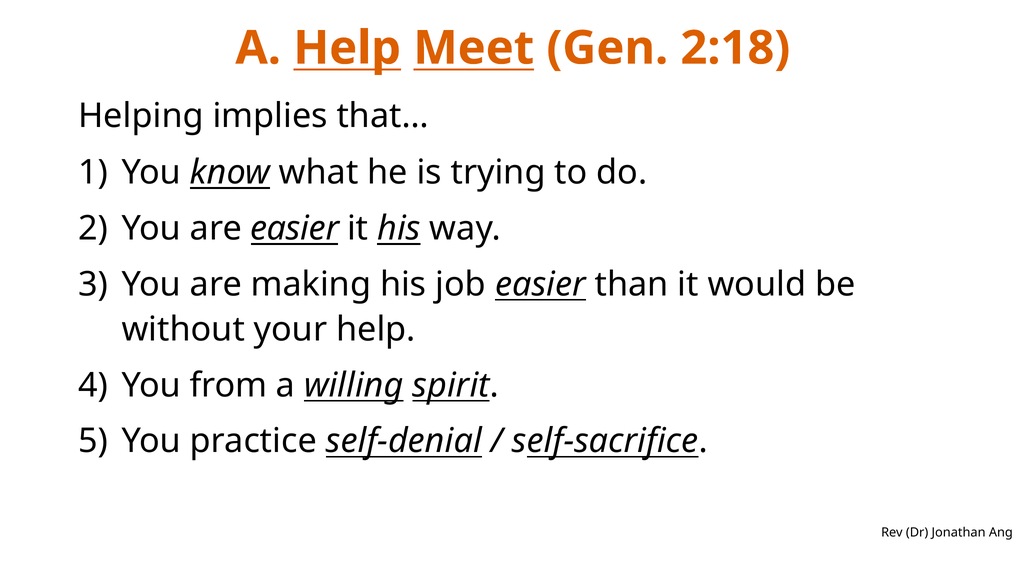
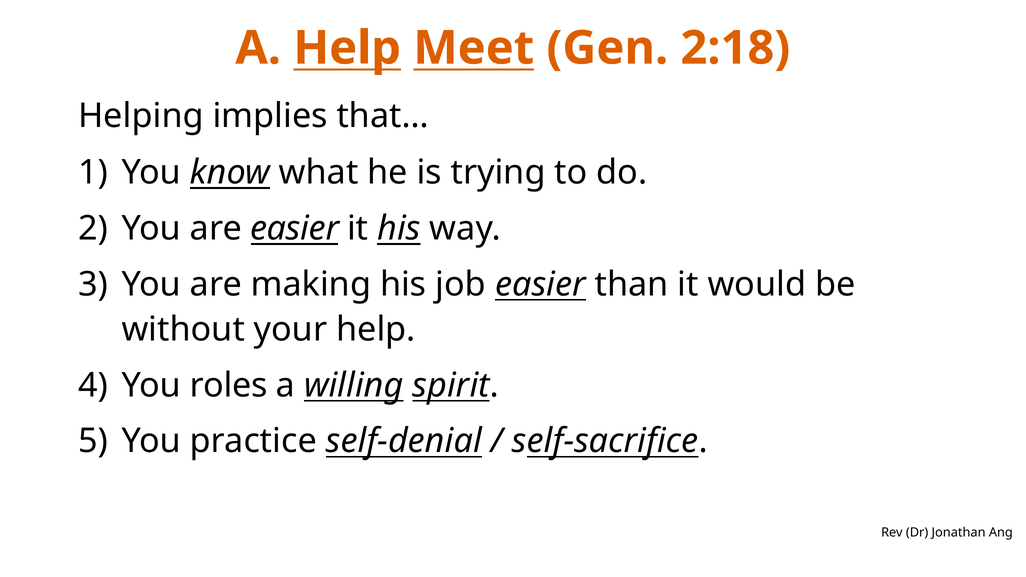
from: from -> roles
